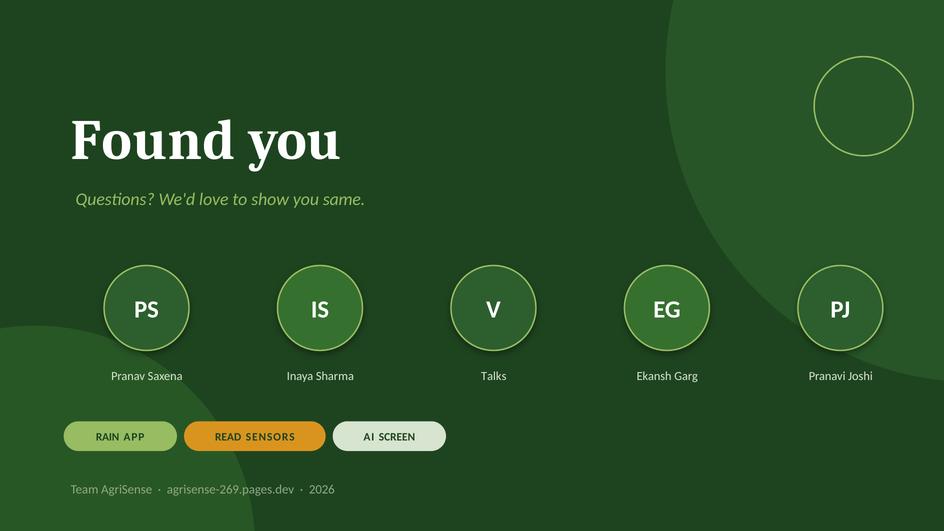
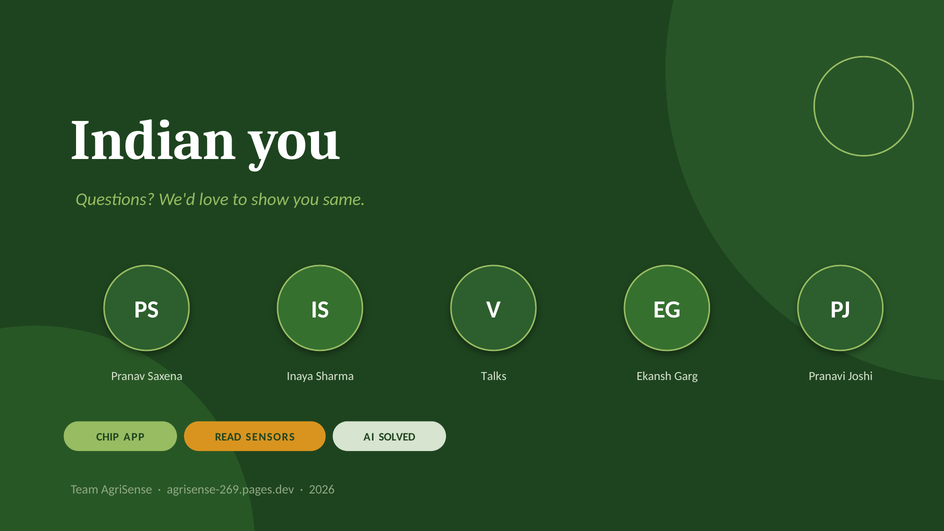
Found: Found -> Indian
RAIN: RAIN -> CHIP
SCREEN: SCREEN -> SOLVED
